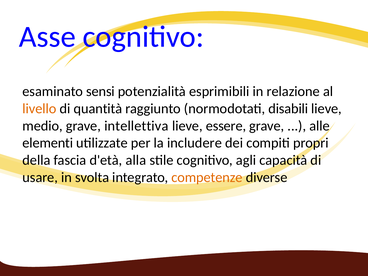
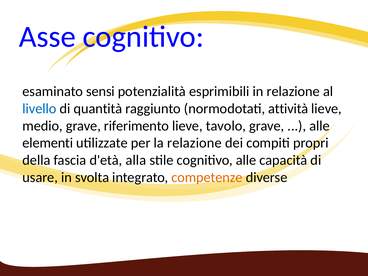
livello colour: orange -> blue
disabili: disabili -> attività
intellettiva: intellettiva -> riferimento
essere: essere -> tavolo
la includere: includere -> relazione
cognitivo agli: agli -> alle
